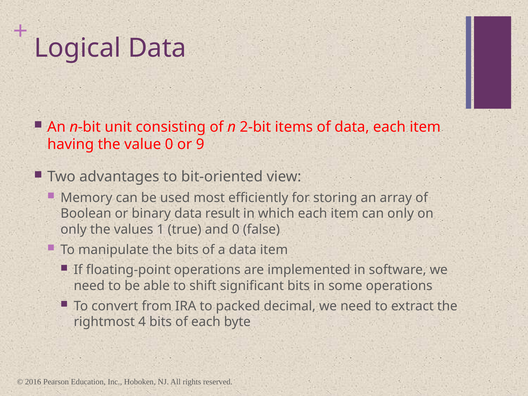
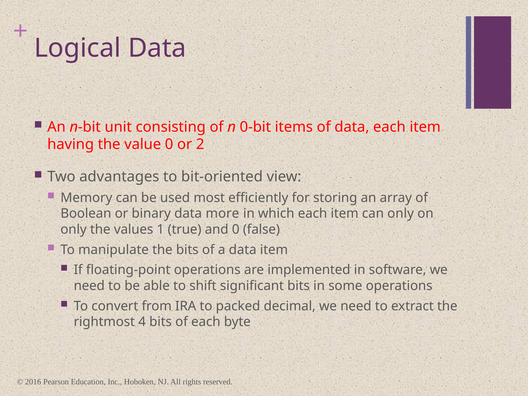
2-bit: 2-bit -> 0-bit
9: 9 -> 2
result: result -> more
